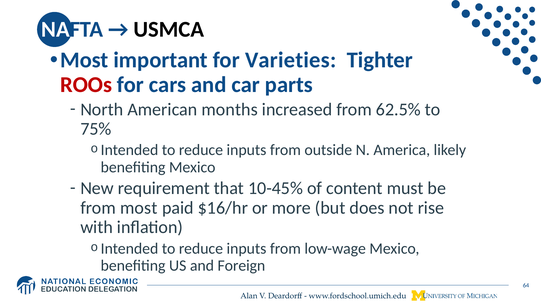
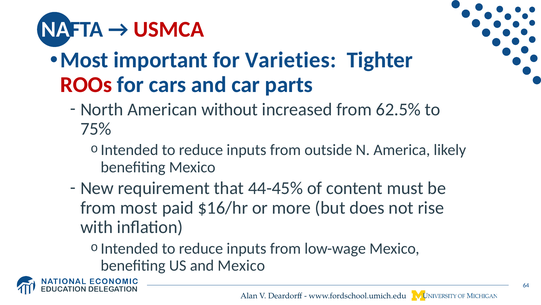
USMCA colour: black -> red
months: months -> without
10-45%: 10-45% -> 44-45%
and Foreign: Foreign -> Mexico
